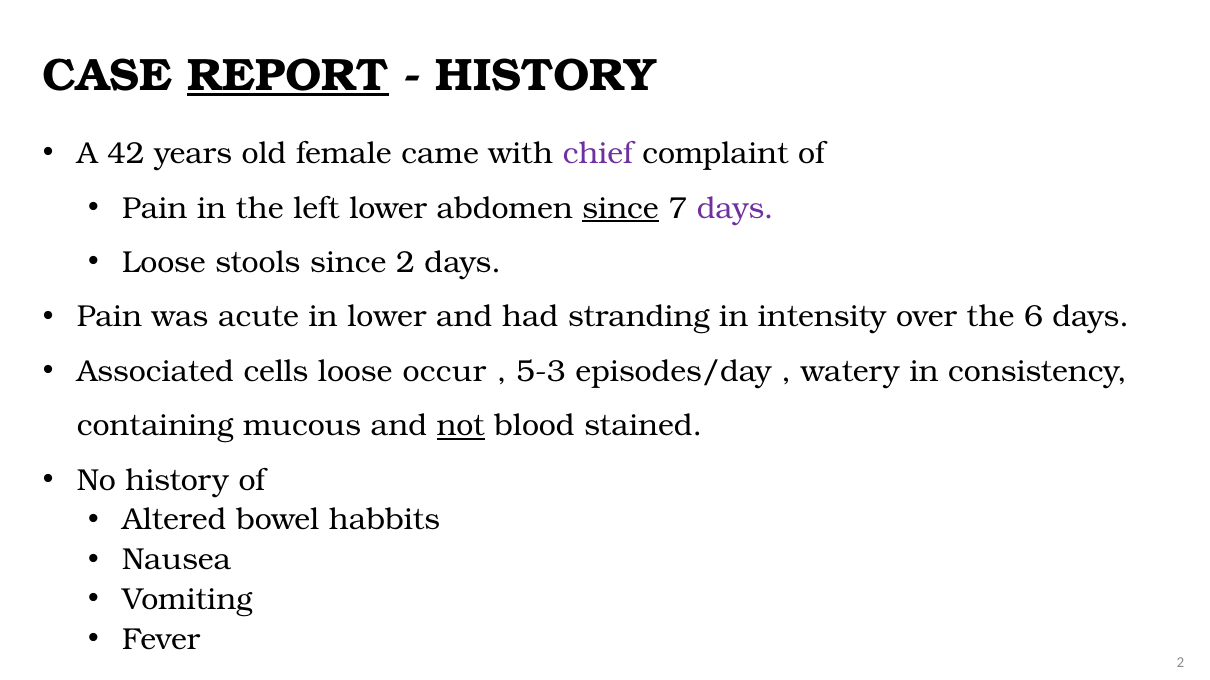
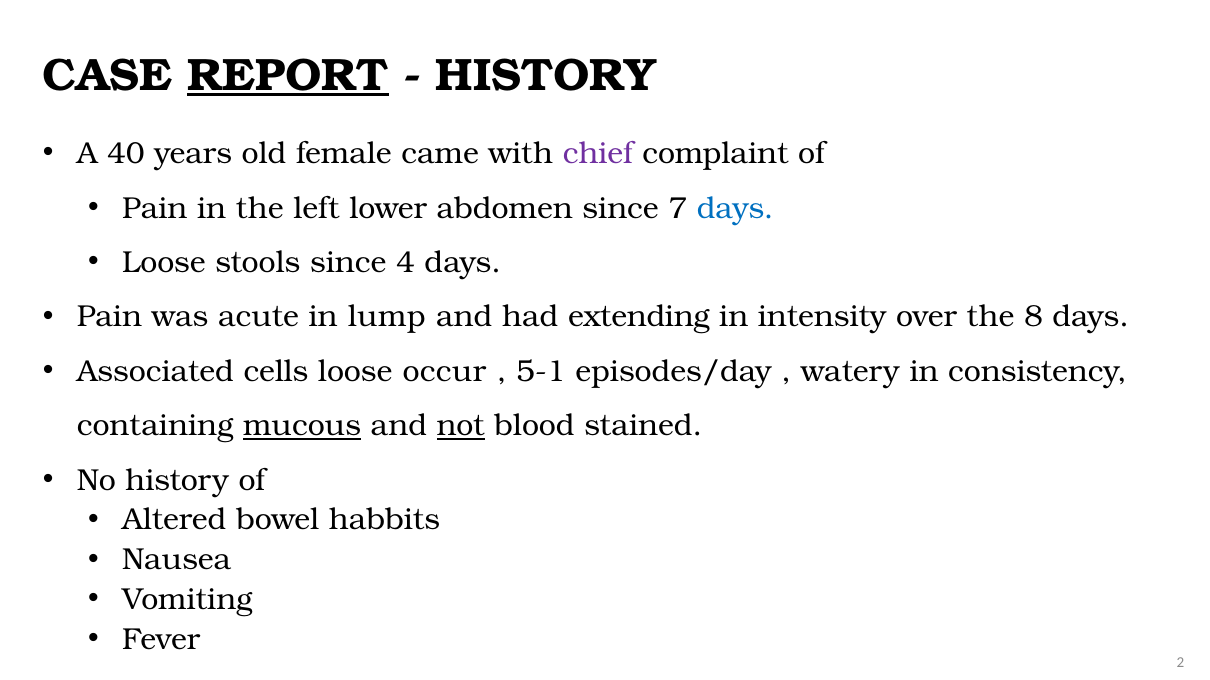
42: 42 -> 40
since at (621, 208) underline: present -> none
days at (735, 208) colour: purple -> blue
since 2: 2 -> 4
in lower: lower -> lump
stranding: stranding -> extending
6: 6 -> 8
5-3: 5-3 -> 5-1
mucous underline: none -> present
